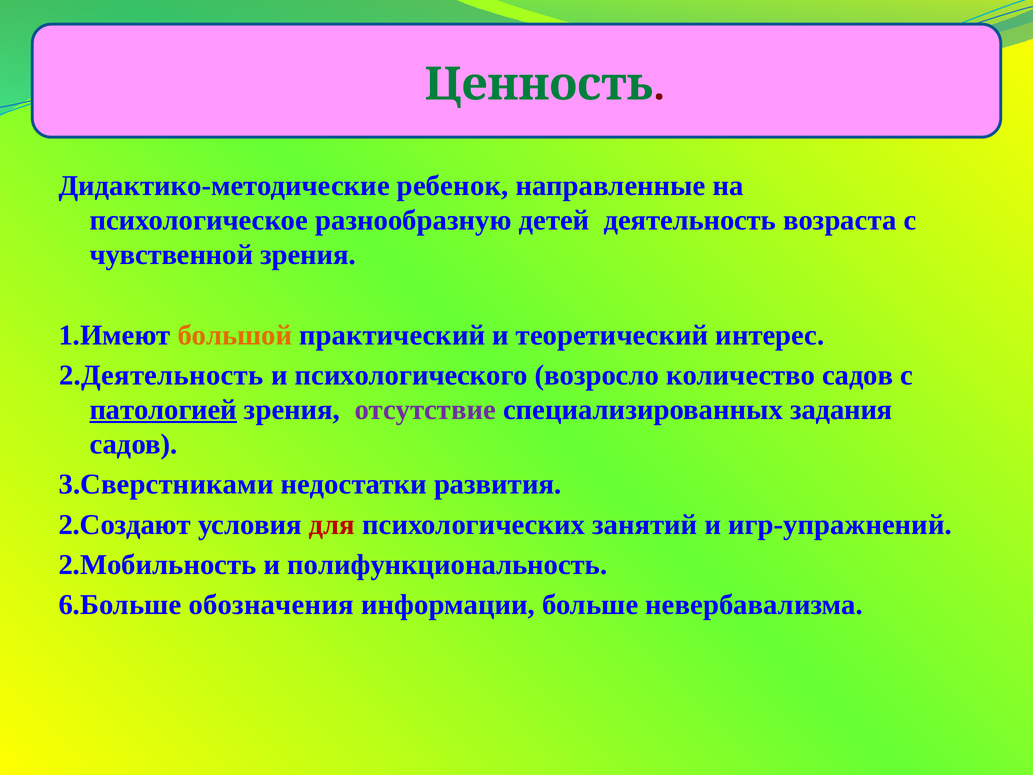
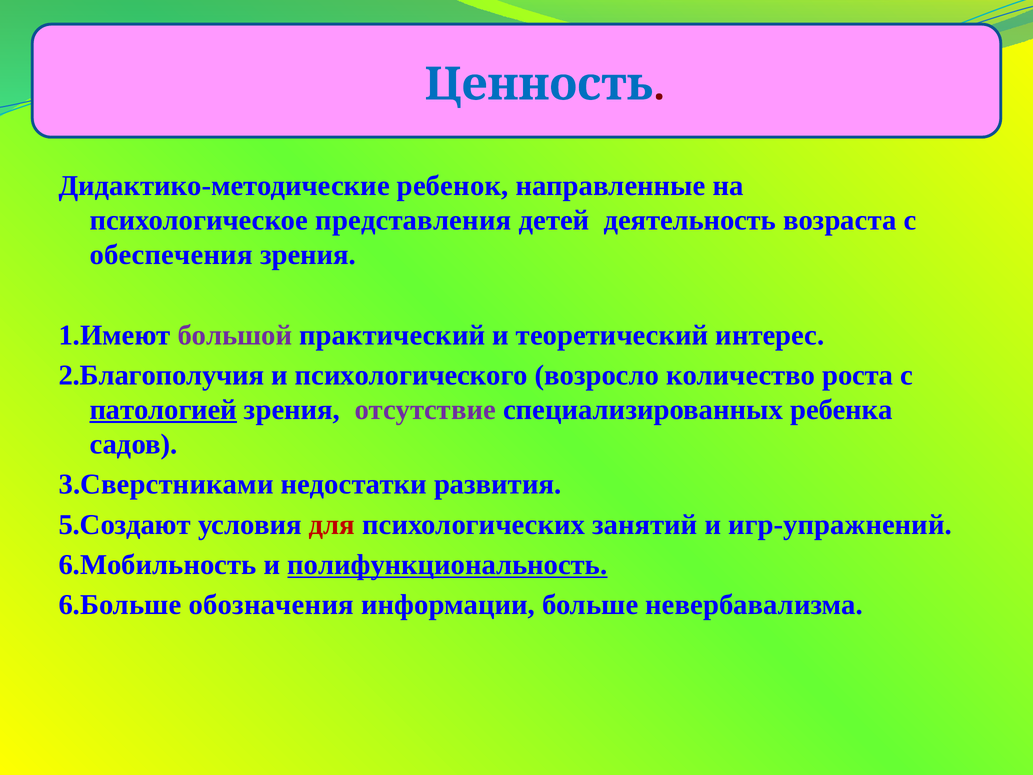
Ценность colour: green -> blue
разнообразную: разнообразную -> представления
чувственной: чувственной -> обеспечения
большой colour: orange -> purple
2.Деятельность: 2.Деятельность -> 2.Благополучия
количество садов: садов -> роста
задания: задания -> ребенка
2.Создают: 2.Создают -> 5.Создают
2.Мобильность: 2.Мобильность -> 6.Мобильность
полифункциональность underline: none -> present
